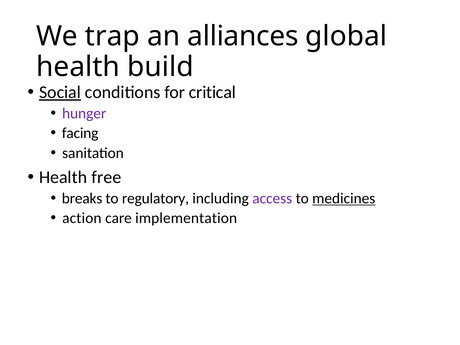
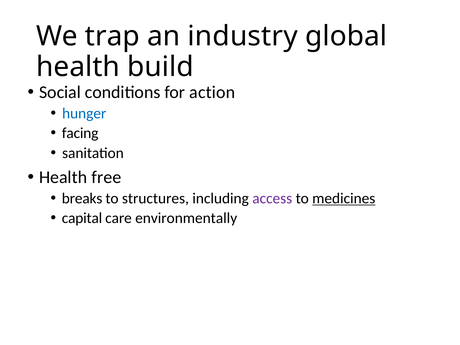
alliances: alliances -> industry
Social underline: present -> none
critical: critical -> action
hunger colour: purple -> blue
regulatory: regulatory -> structures
action: action -> capital
implementation: implementation -> environmentally
